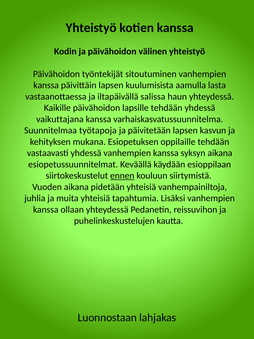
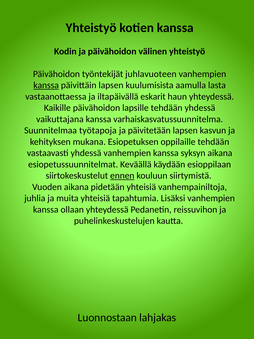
sitoutuminen: sitoutuminen -> juhlavuoteen
kanssa at (46, 85) underline: none -> present
salissa: salissa -> eskarit
